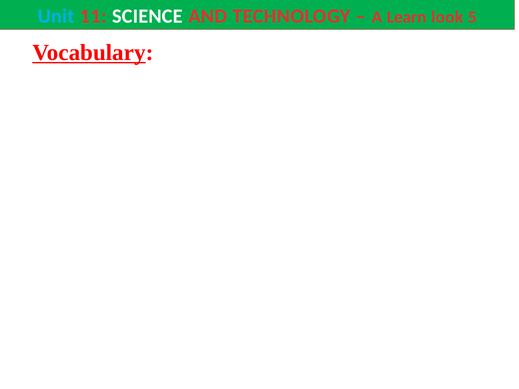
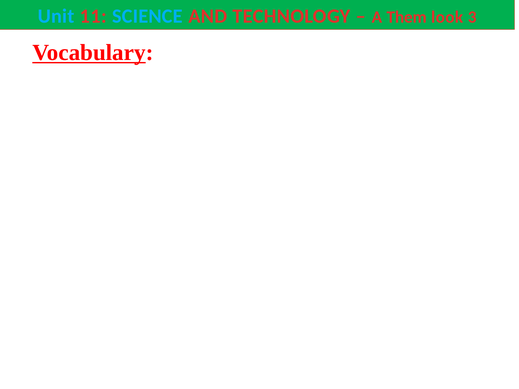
SCIENCE colour: white -> light blue
Learn: Learn -> Them
5: 5 -> 3
